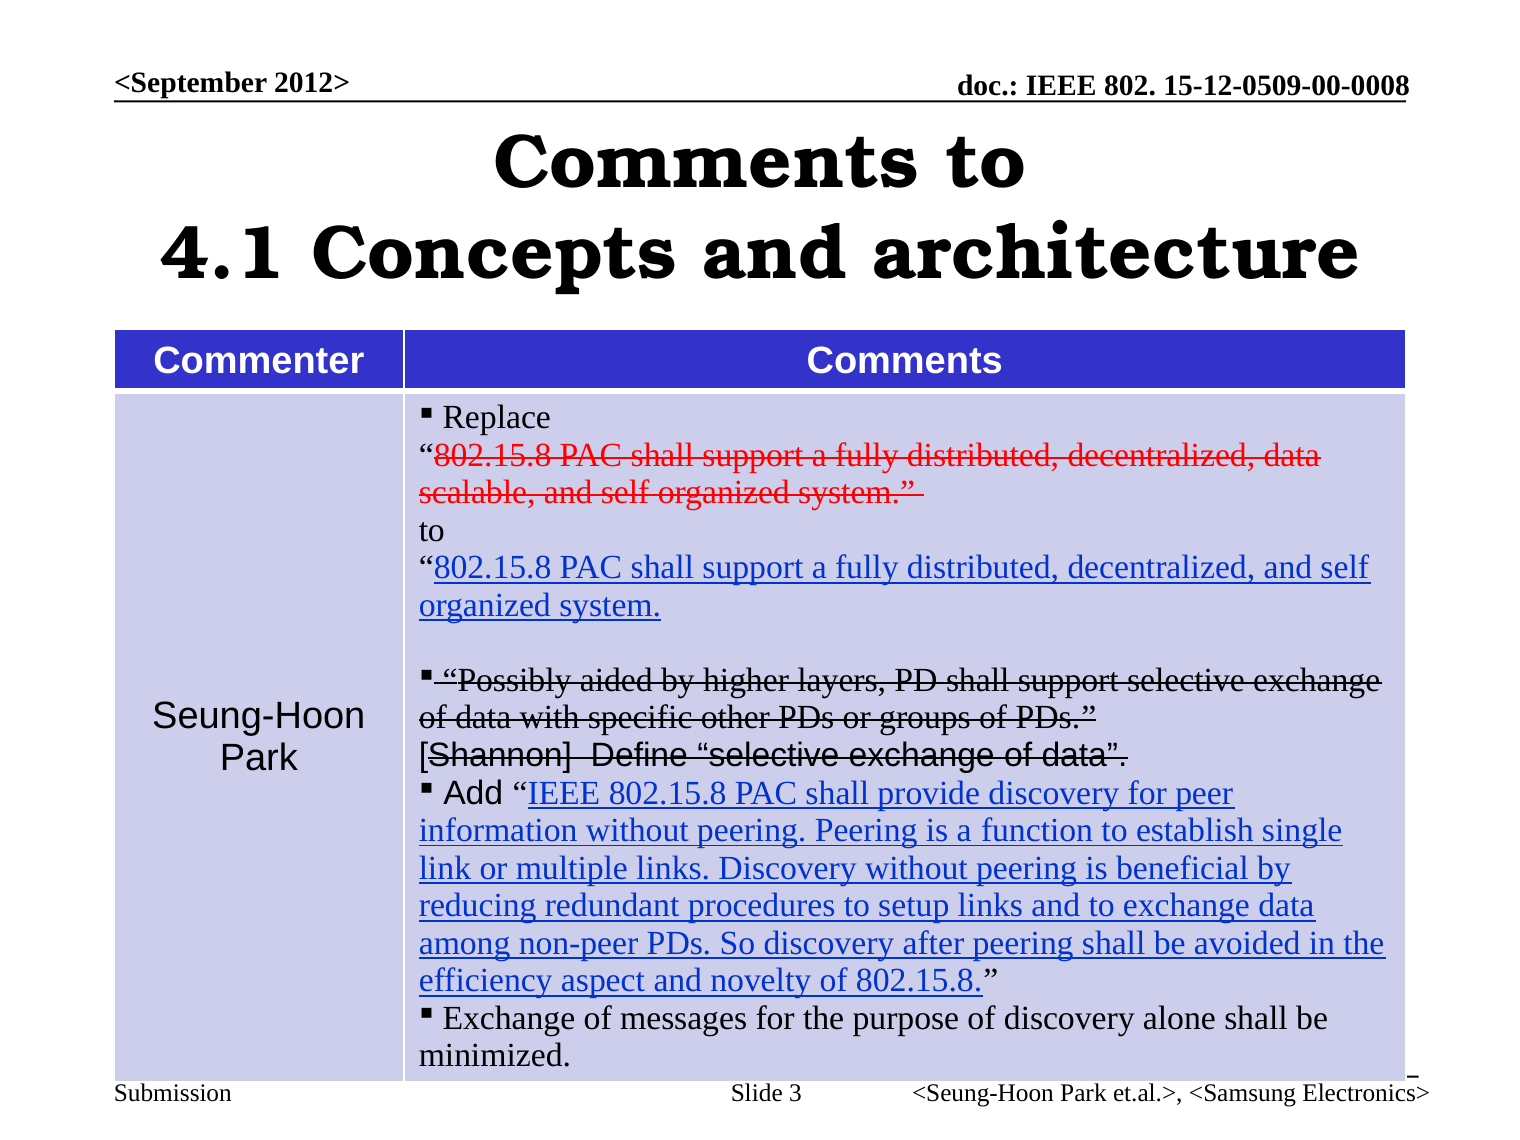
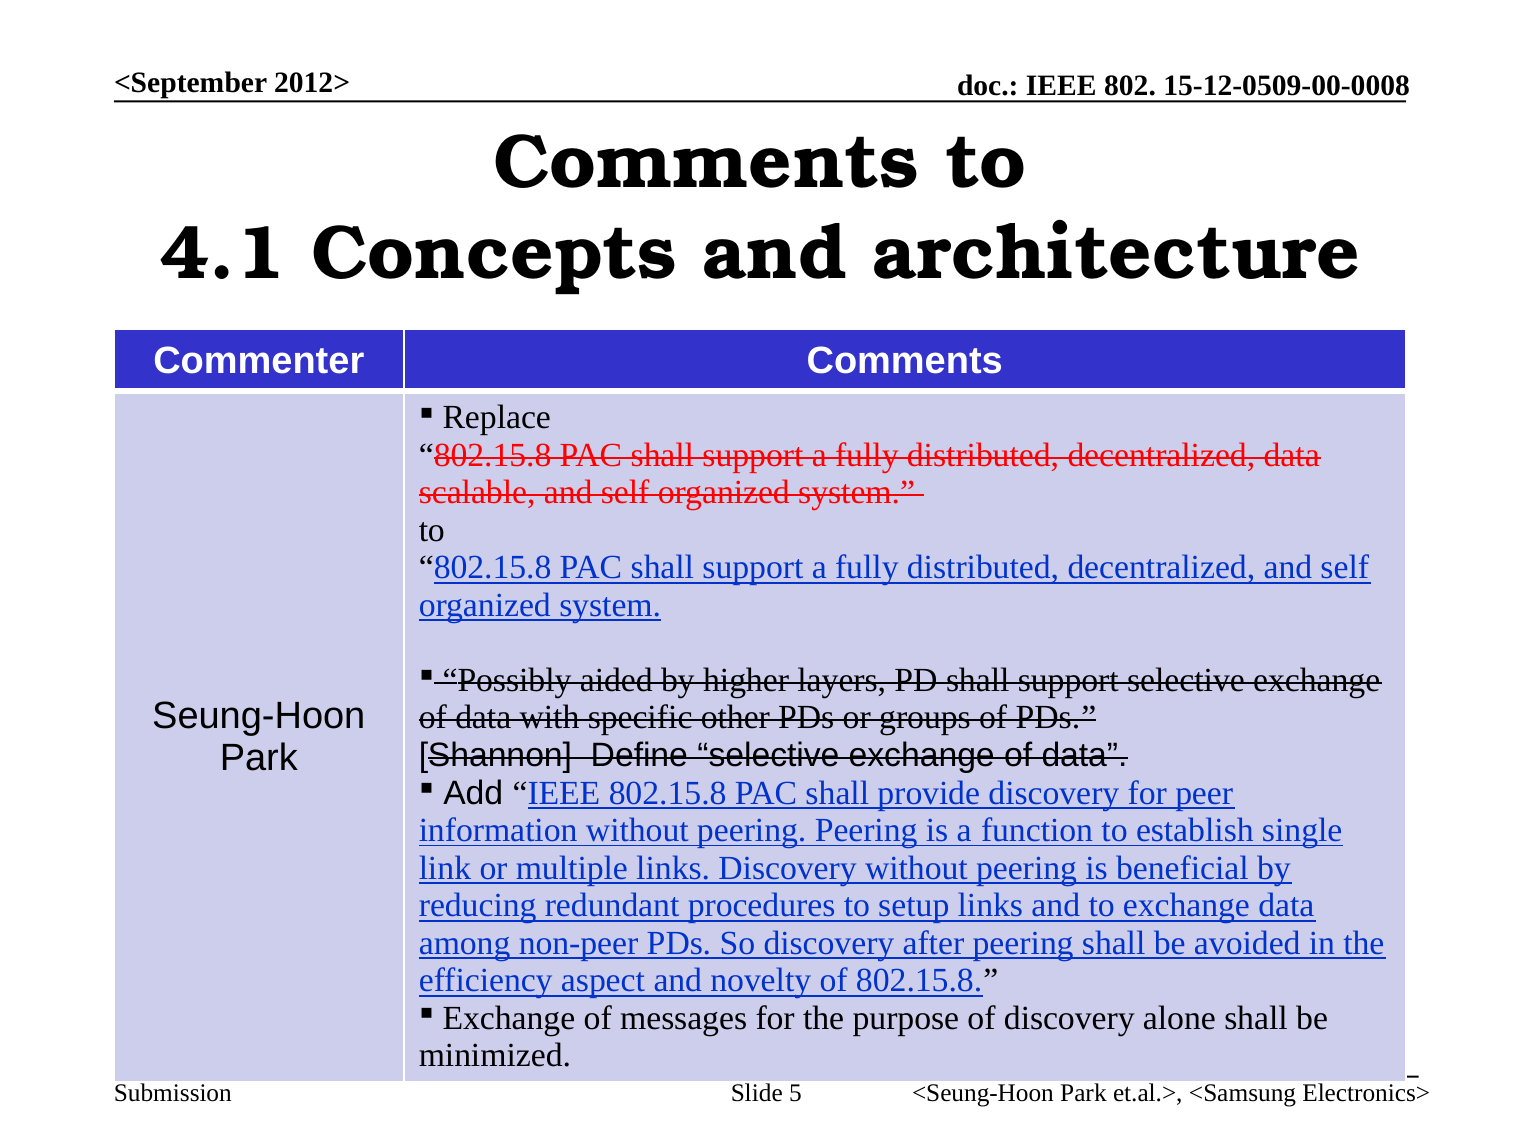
3: 3 -> 5
